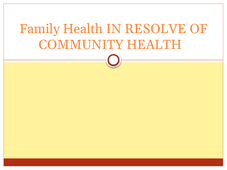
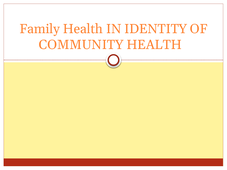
RESOLVE: RESOLVE -> IDENTITY
